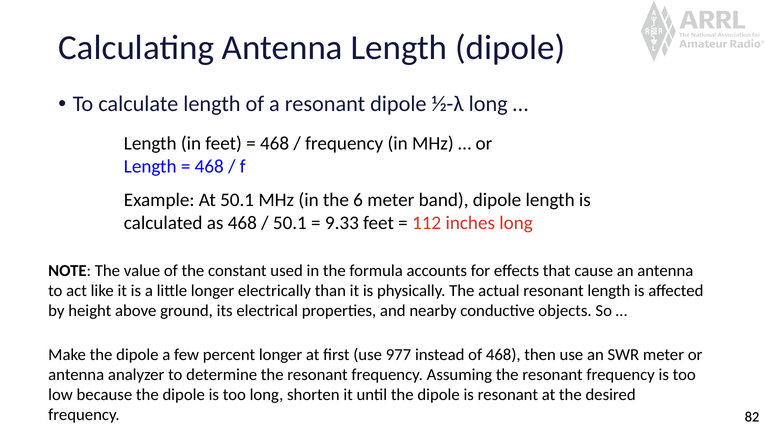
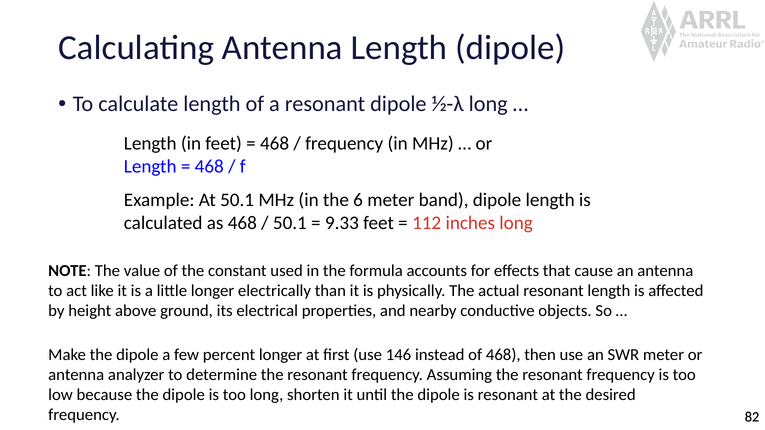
977: 977 -> 146
